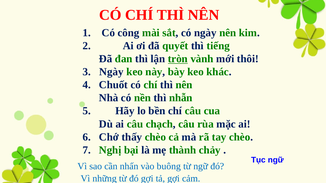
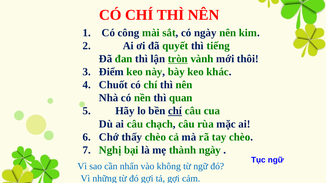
Ngày at (111, 72): Ngày -> Điểm
nhẫn: nhẫn -> quan
chí at (175, 111) underline: none -> present
thành chảy: chảy -> ngày
buông: buông -> không
